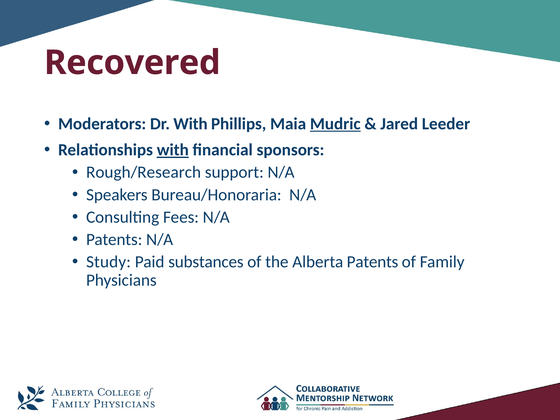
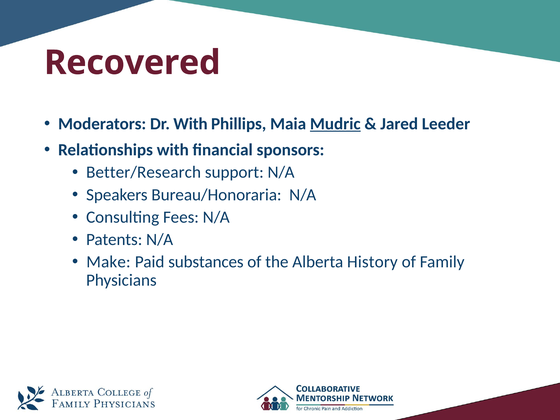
with at (173, 150) underline: present -> none
Rough/Research: Rough/Research -> Better/Research
Study: Study -> Make
Alberta Patents: Patents -> History
